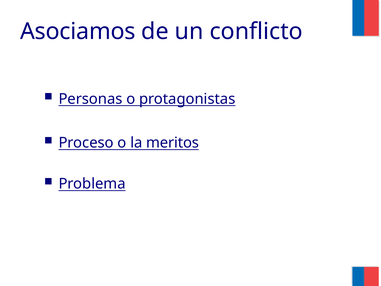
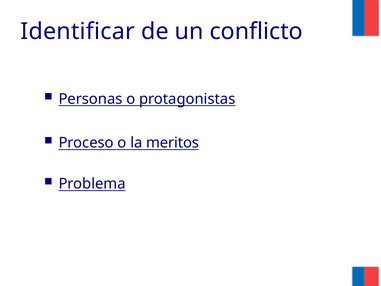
Asociamos: Asociamos -> Identificar
